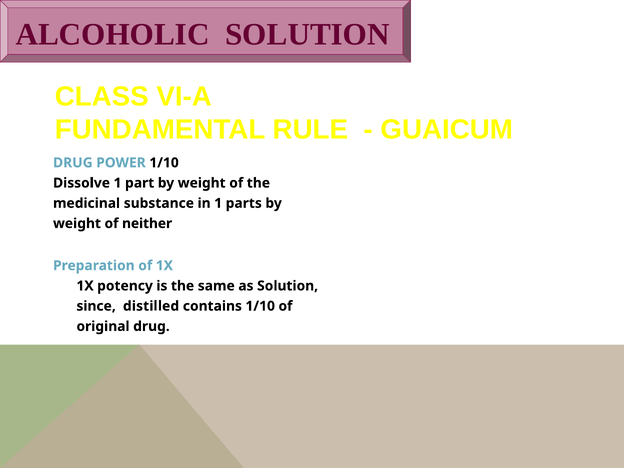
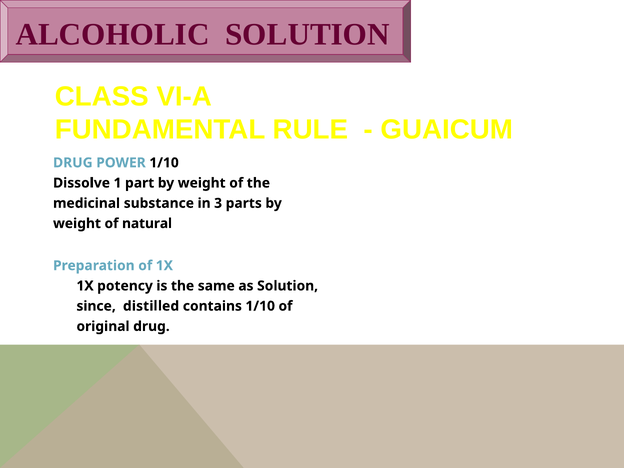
in 1: 1 -> 3
neither: neither -> natural
